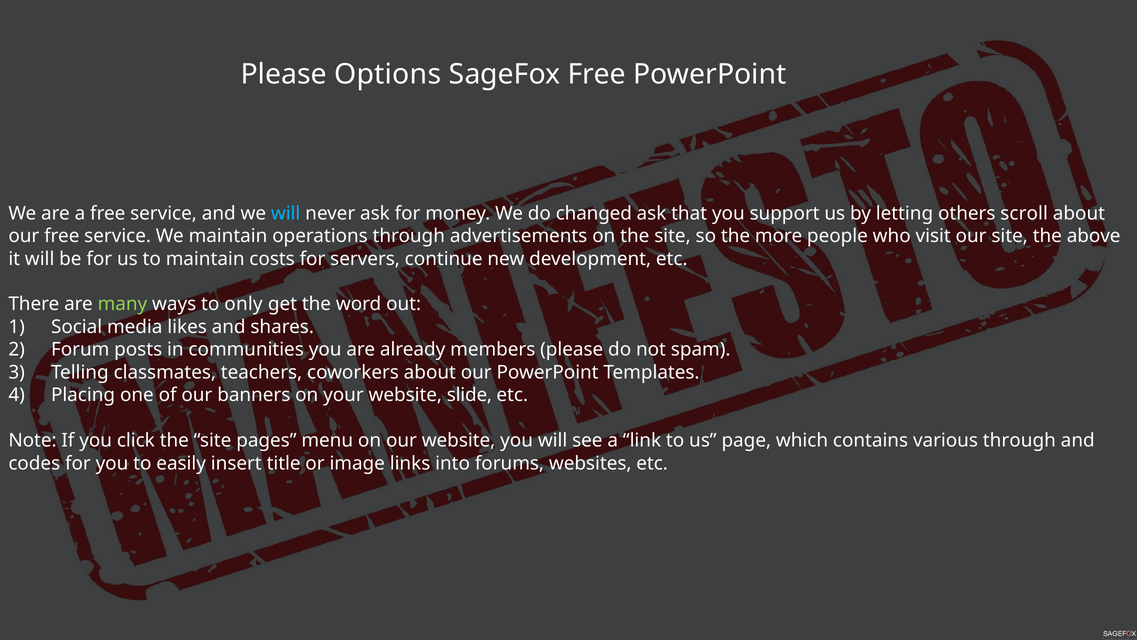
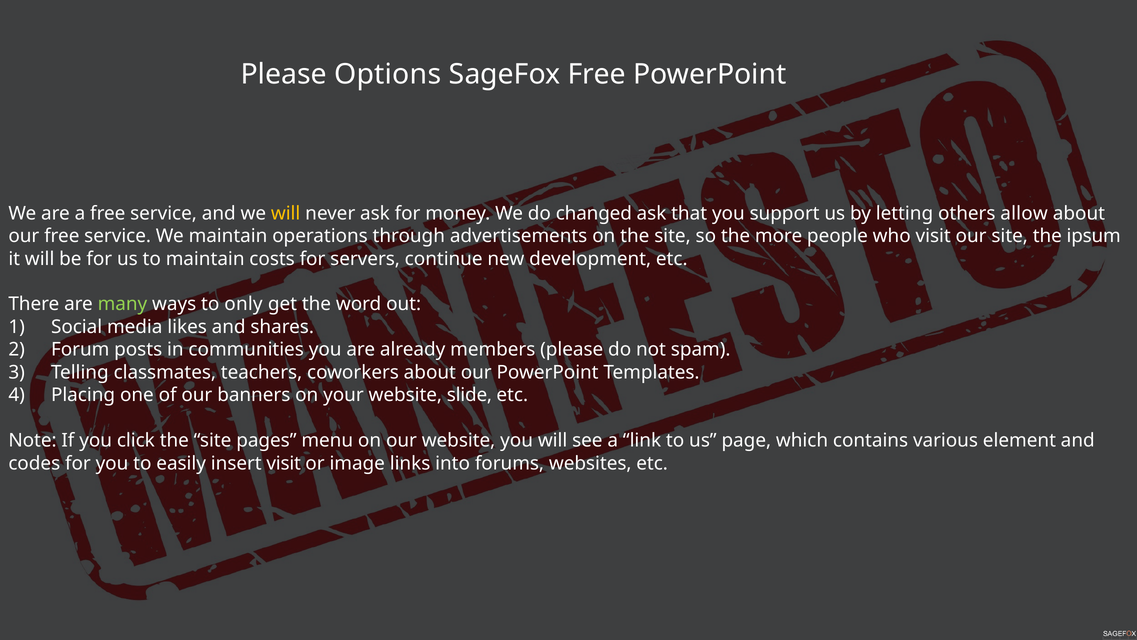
will at (286, 213) colour: light blue -> yellow
scroll: scroll -> allow
above: above -> ipsum
various through: through -> element
insert title: title -> visit
